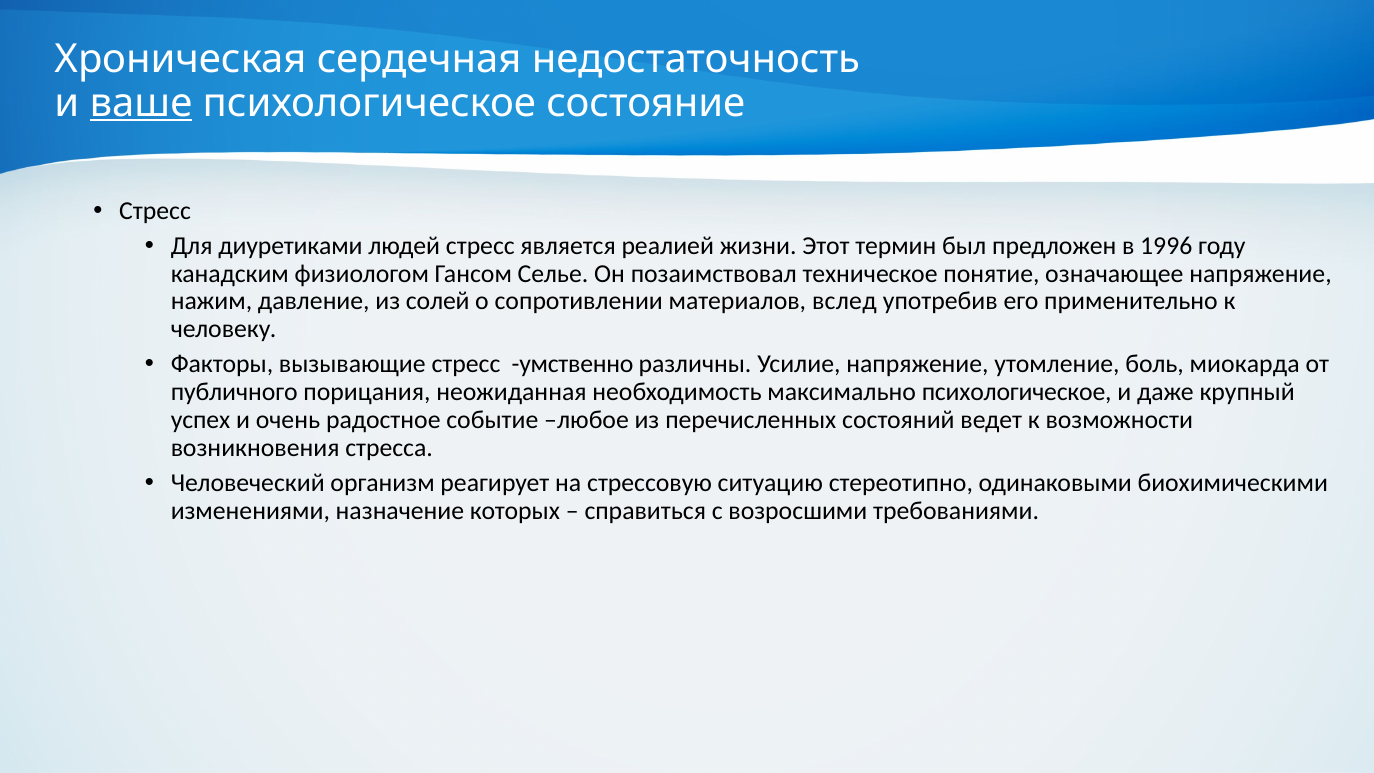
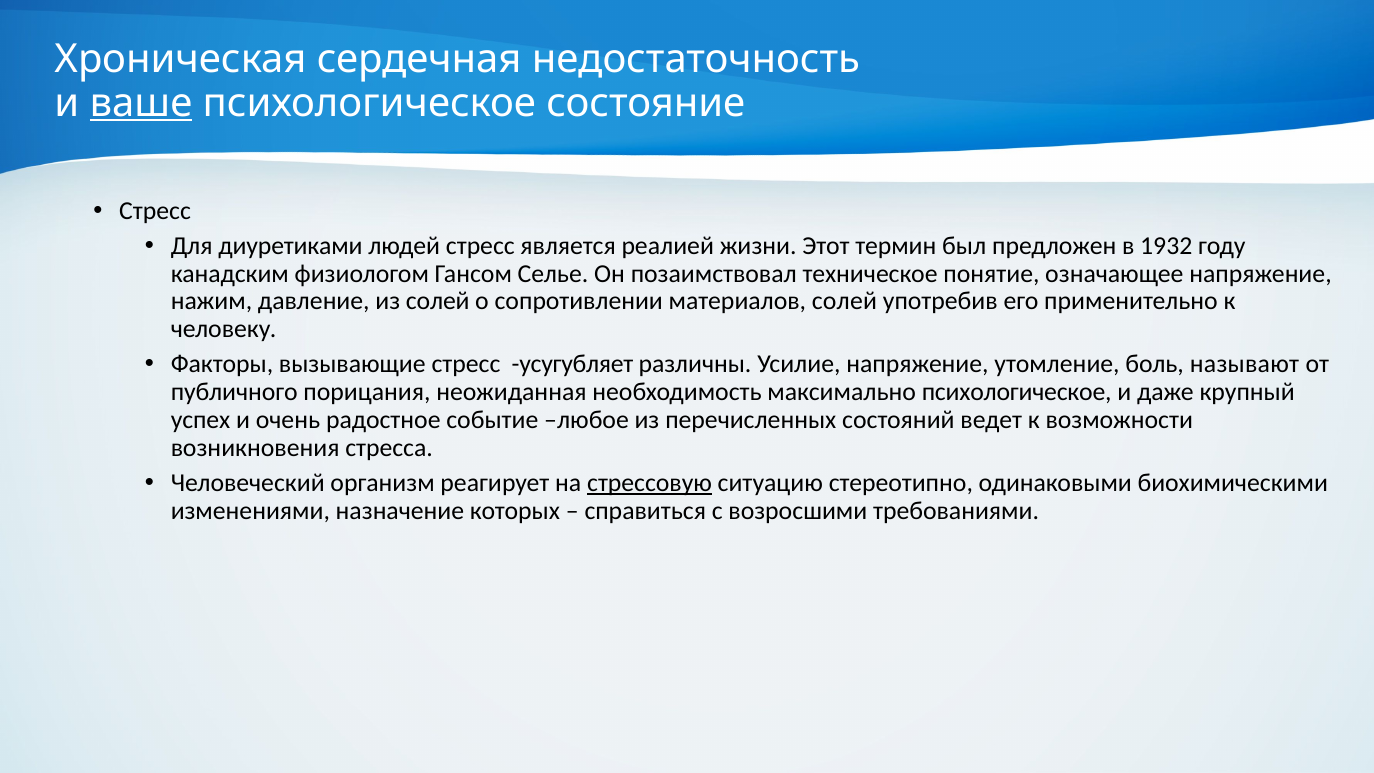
1996: 1996 -> 1932
материалов вслед: вслед -> солей
умственно: умственно -> усугубляет
миокарда: миокарда -> называют
стрессовую underline: none -> present
